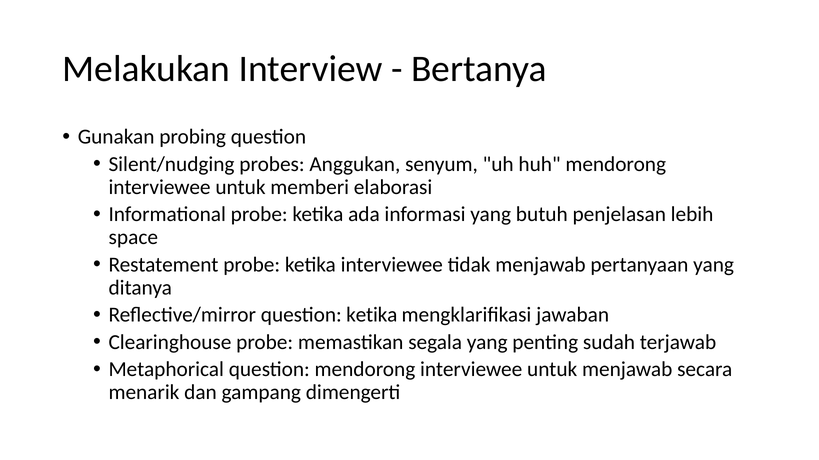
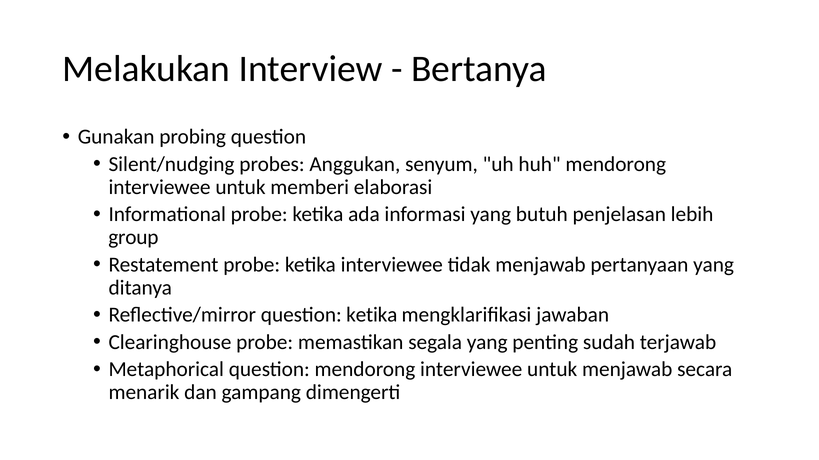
space: space -> group
